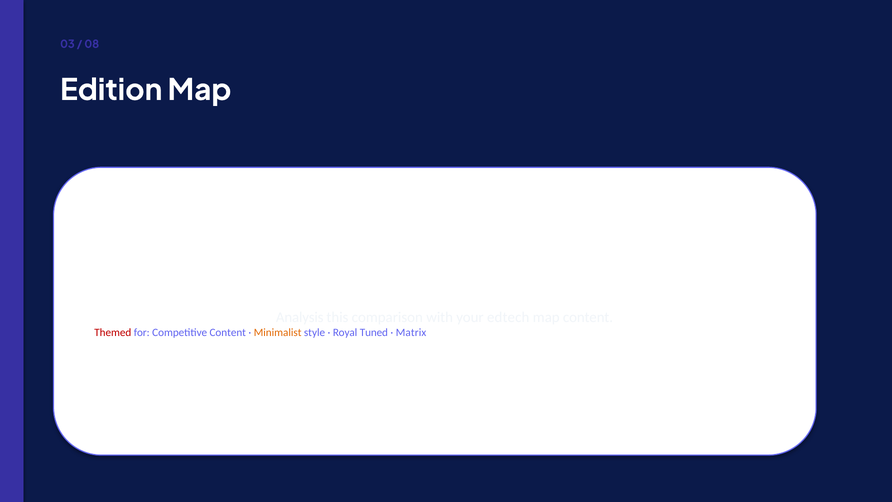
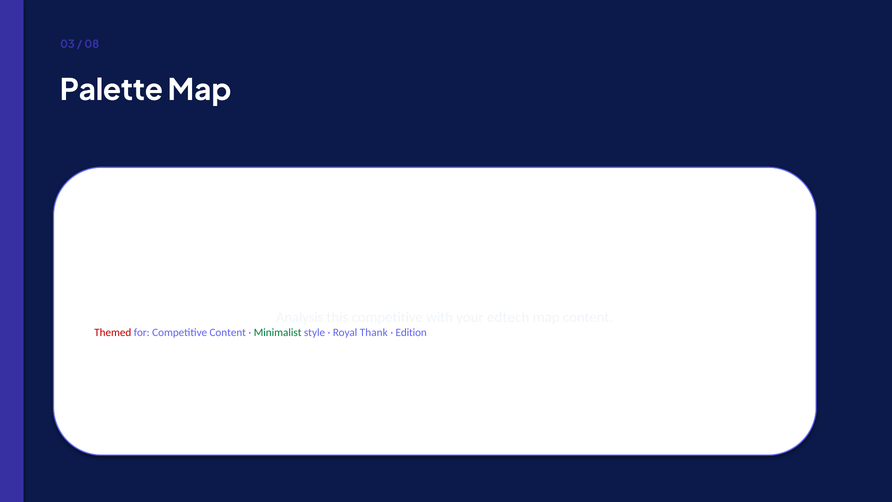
Edition: Edition -> Palette
this comparison: comparison -> competitive
Minimalist colour: orange -> green
Tuned: Tuned -> Thank
Matrix: Matrix -> Edition
